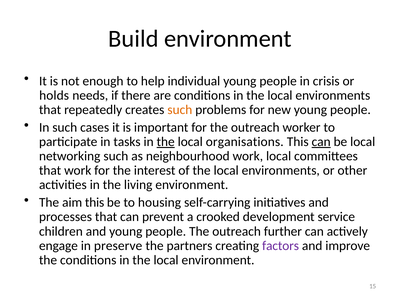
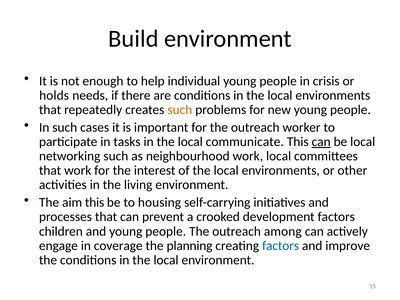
the at (166, 142) underline: present -> none
organisations: organisations -> communicate
development service: service -> factors
further: further -> among
preserve: preserve -> coverage
partners: partners -> planning
factors at (281, 246) colour: purple -> blue
